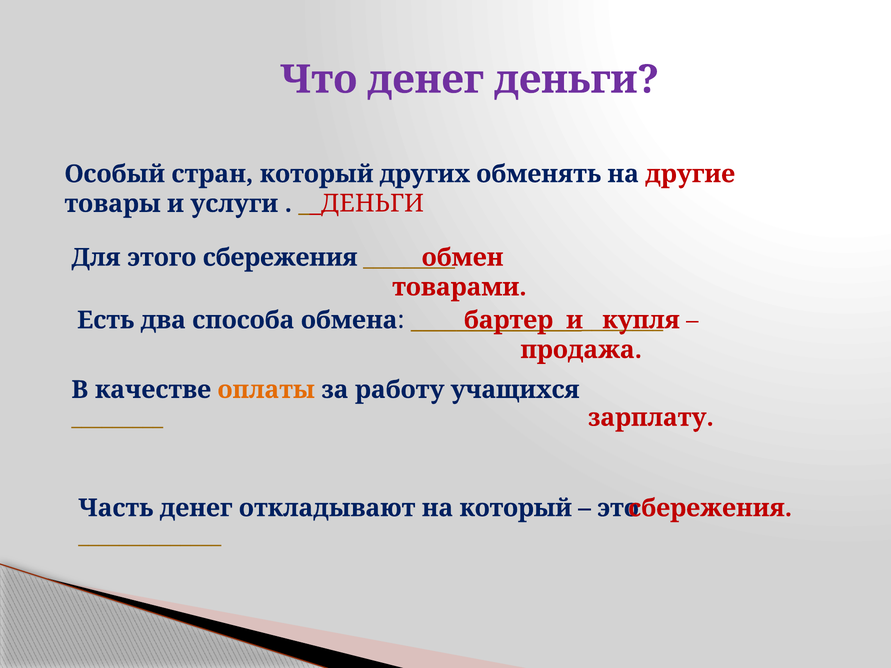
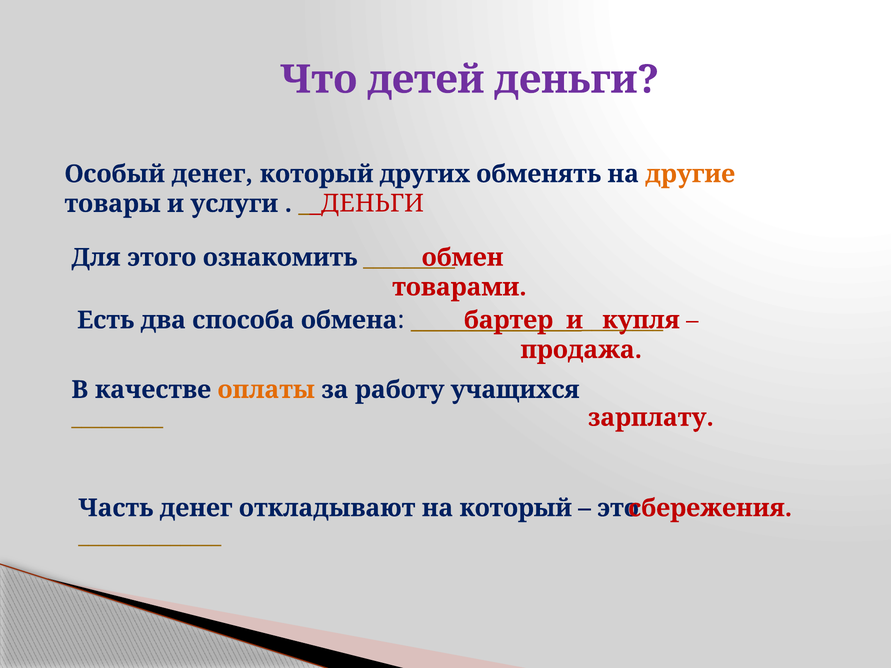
Что денег: денег -> детей
Особый стран: стран -> денег
другие colour: red -> orange
этого сбережения: сбережения -> ознакомить
